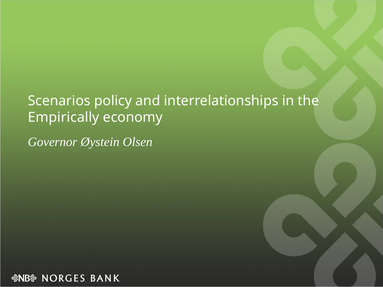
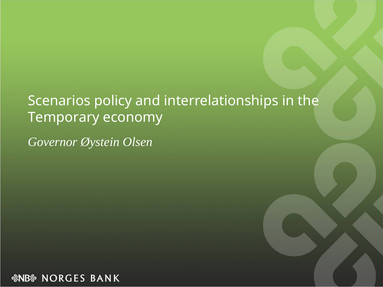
Empirically: Empirically -> Temporary
